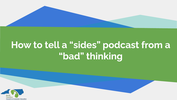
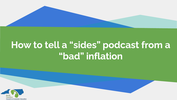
thinking: thinking -> inflation
